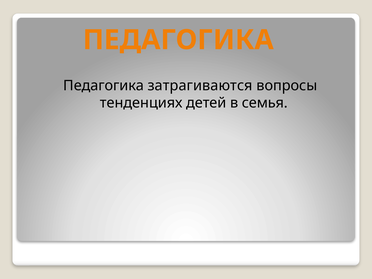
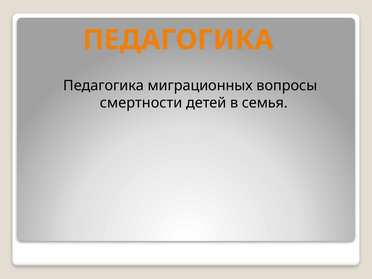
затрагиваются: затрагиваются -> миграционных
тенденциях: тенденциях -> смертности
